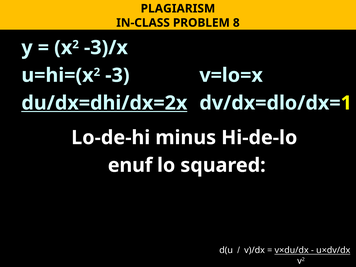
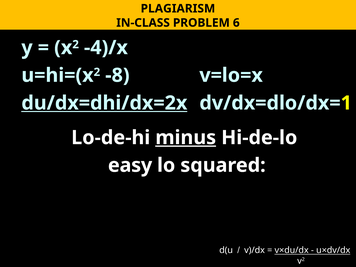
8: 8 -> 6
-3)/x: -3)/x -> -4)/x
-3: -3 -> -8
minus underline: none -> present
enuf: enuf -> easy
